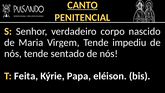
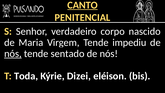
nós at (13, 54) underline: none -> present
Feita: Feita -> Toda
Papa: Papa -> Dizei
